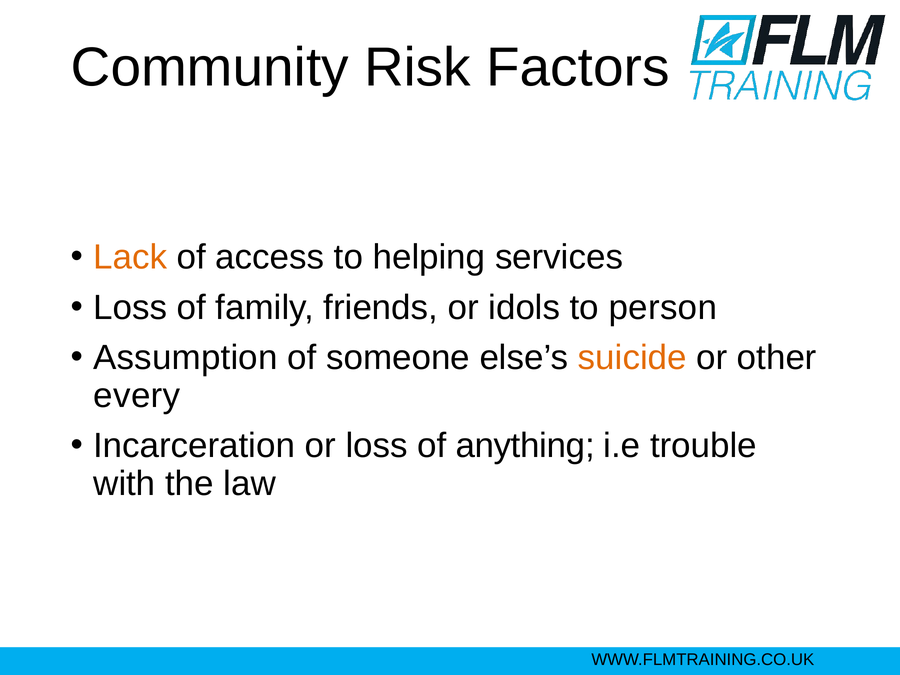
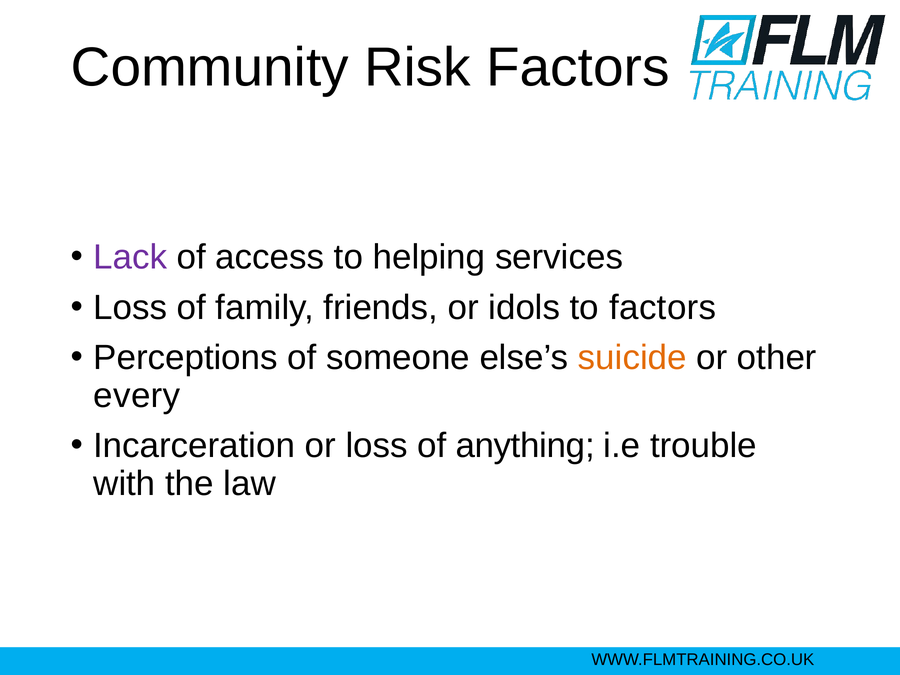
Lack colour: orange -> purple
to person: person -> factors
Assumption: Assumption -> Perceptions
